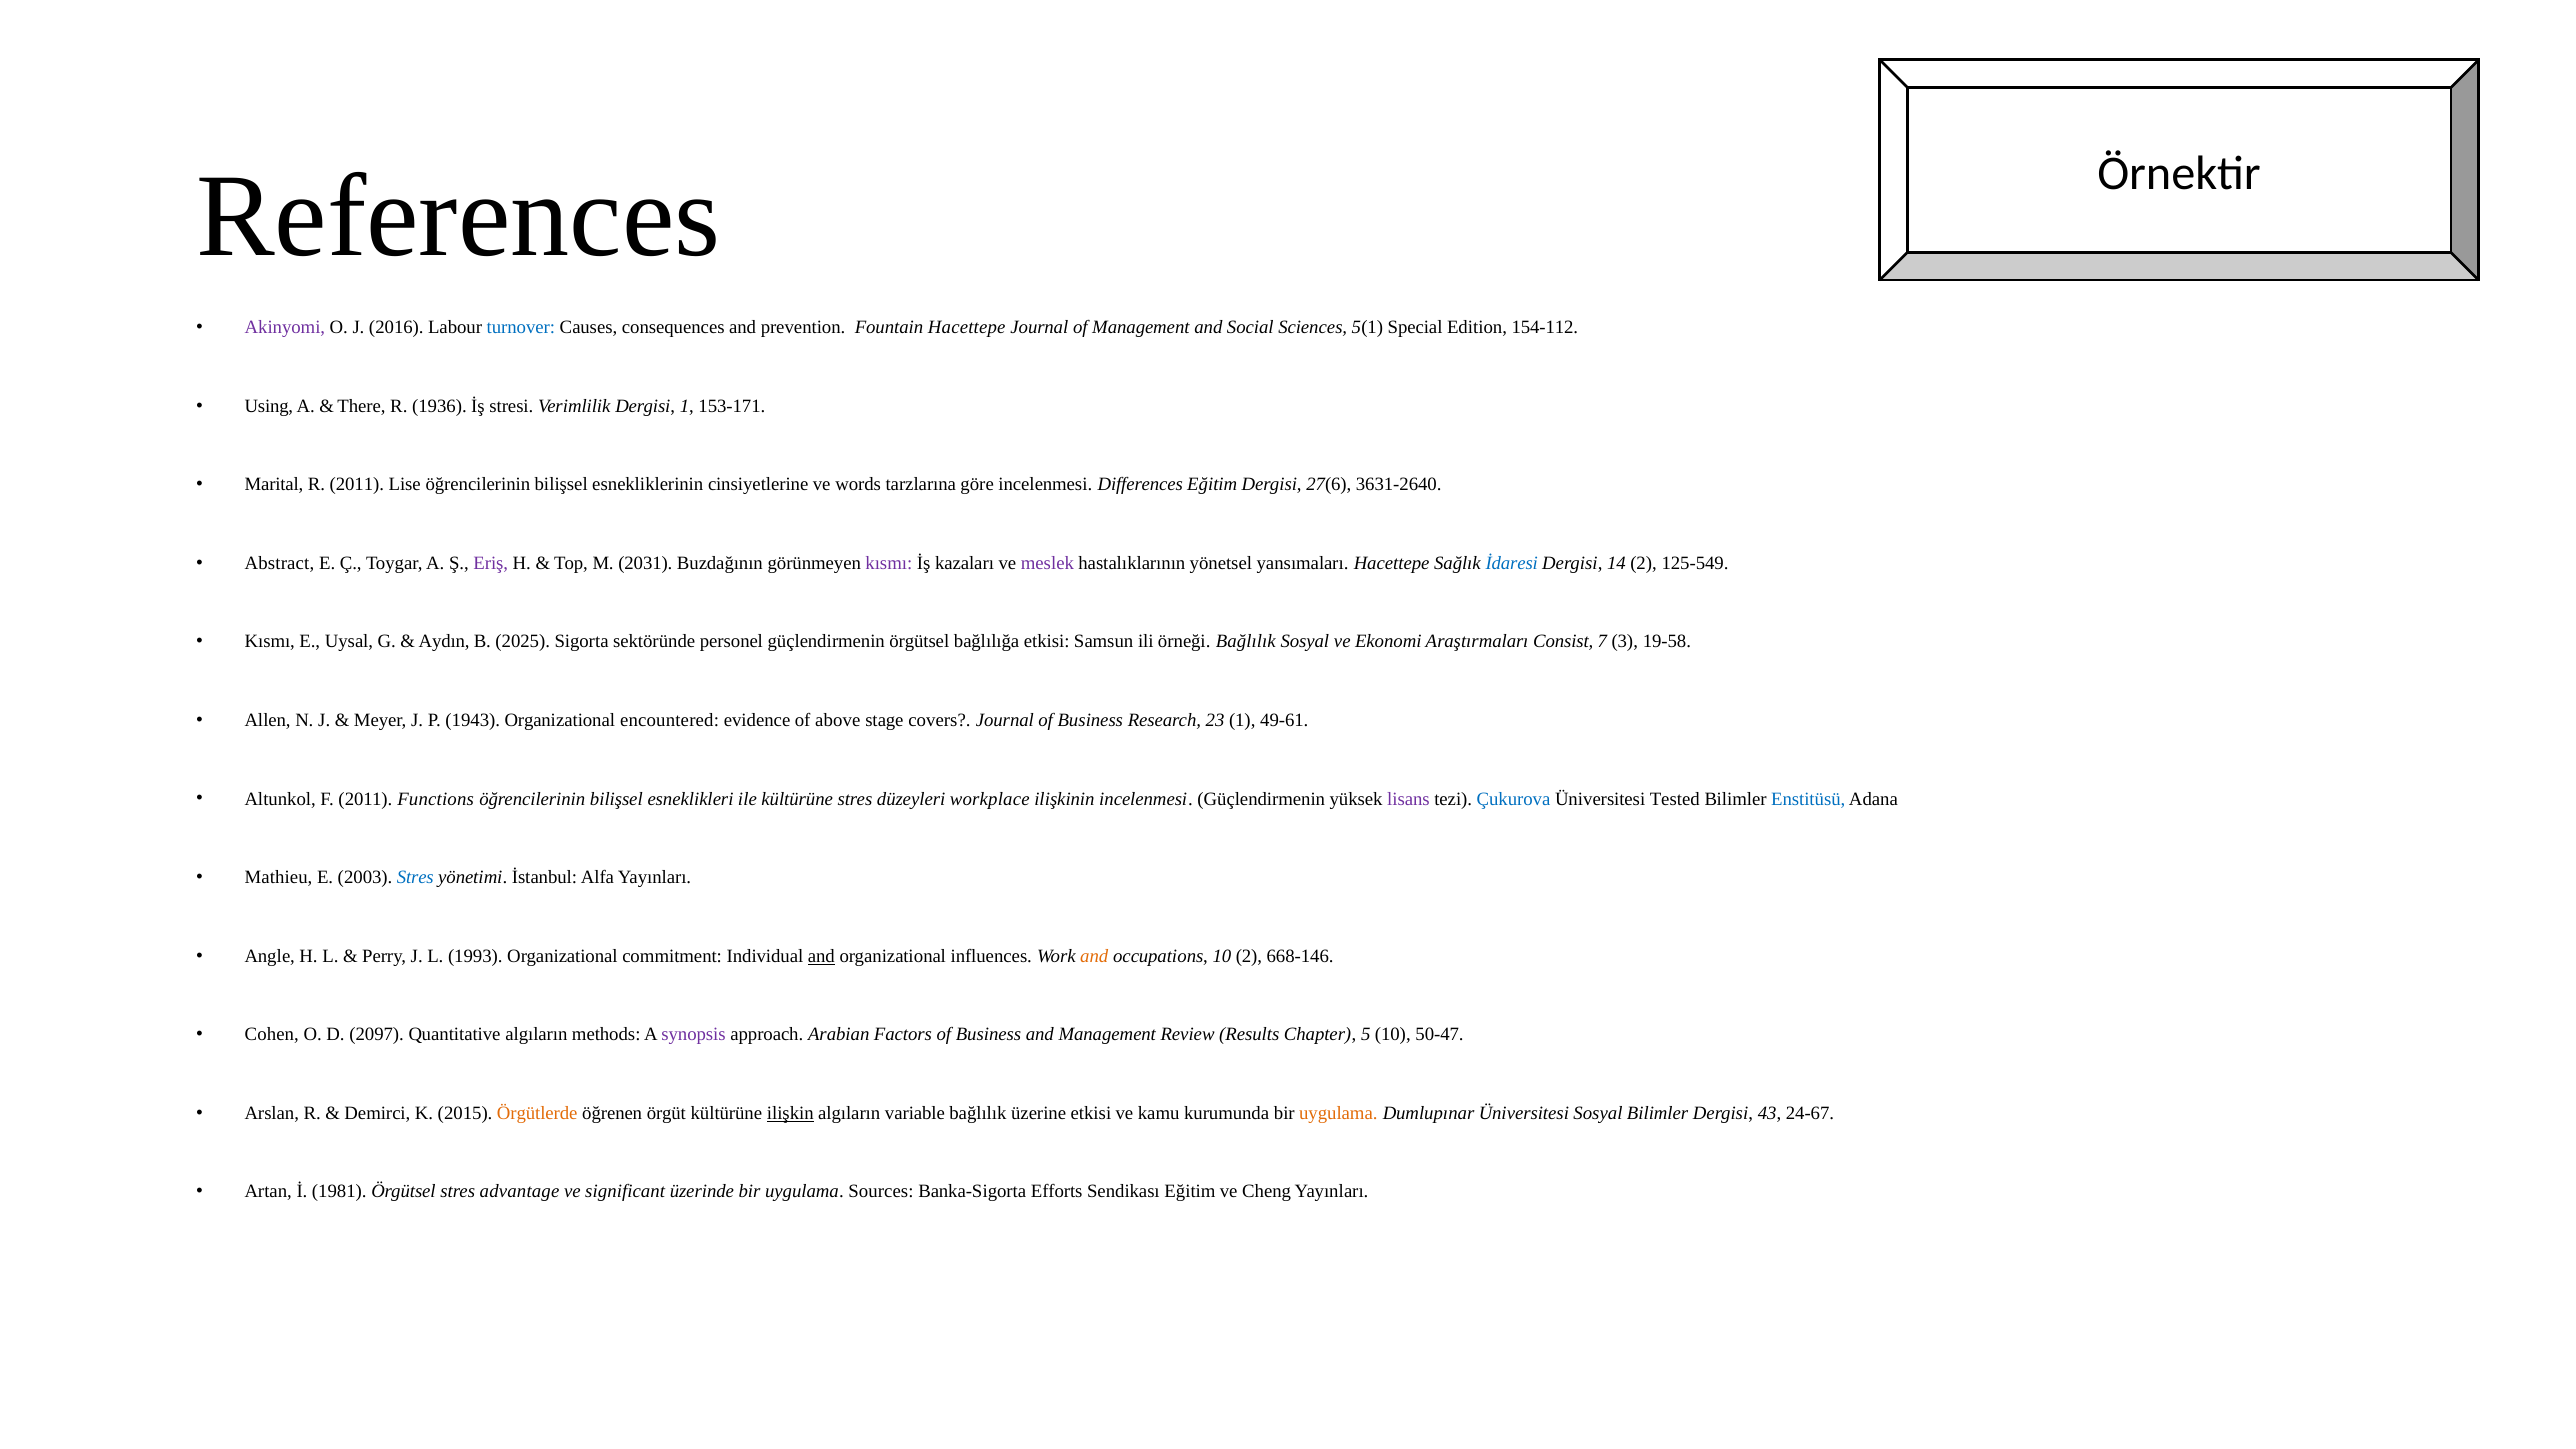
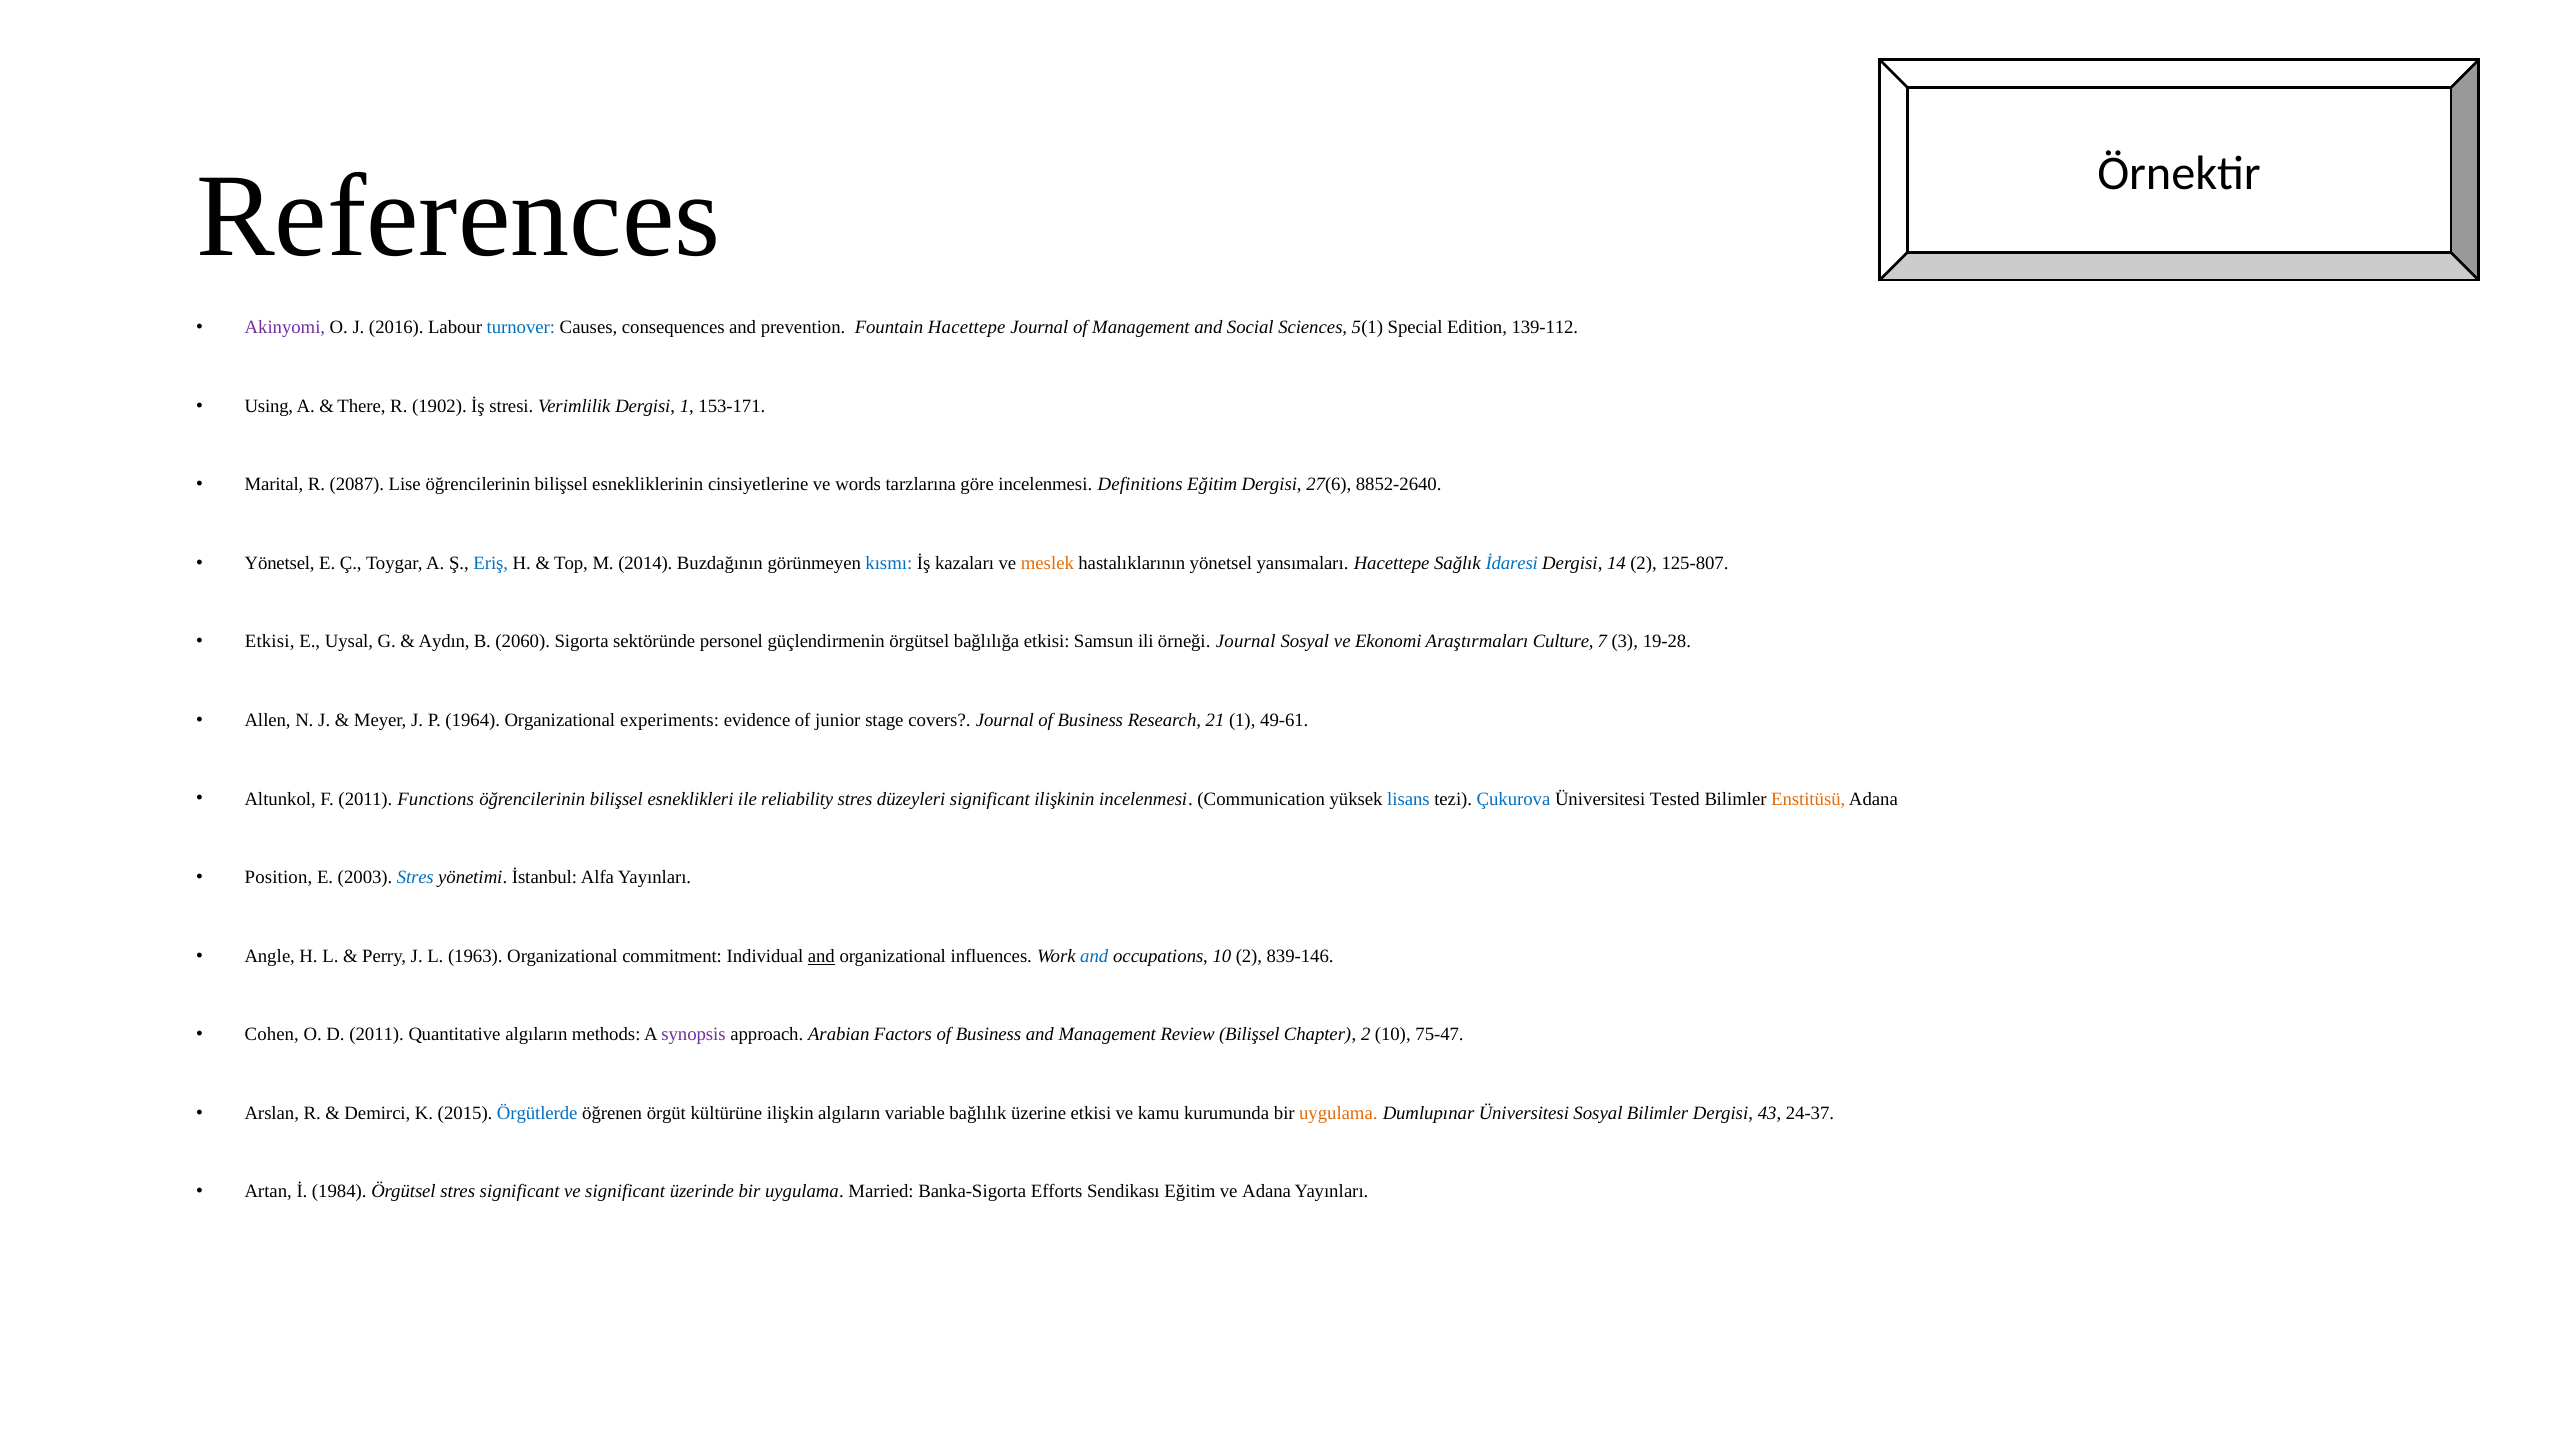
154-112: 154-112 -> 139-112
1936: 1936 -> 1902
R 2011: 2011 -> 2087
Differences: Differences -> Definitions
3631-2640: 3631-2640 -> 8852-2640
Abstract at (279, 563): Abstract -> Yönetsel
Eriş colour: purple -> blue
2031: 2031 -> 2014
kısmı at (889, 563) colour: purple -> blue
meslek colour: purple -> orange
125-549: 125-549 -> 125-807
Kısmı at (270, 642): Kısmı -> Etkisi
2025: 2025 -> 2060
örneği Bağlılık: Bağlılık -> Journal
Consist: Consist -> Culture
19-58: 19-58 -> 19-28
1943: 1943 -> 1964
encountered: encountered -> experiments
above: above -> junior
23: 23 -> 21
ile kültürüne: kültürüne -> reliability
düzeyleri workplace: workplace -> significant
incelenmesi Güçlendirmenin: Güçlendirmenin -> Communication
lisans colour: purple -> blue
Enstitüsü colour: blue -> orange
Mathieu: Mathieu -> Position
1993: 1993 -> 1963
and at (1094, 956) colour: orange -> blue
668-146: 668-146 -> 839-146
D 2097: 2097 -> 2011
Review Results: Results -> Bilişsel
Chapter 5: 5 -> 2
50-47: 50-47 -> 75-47
Örgütlerde colour: orange -> blue
ilişkin underline: present -> none
24-67: 24-67 -> 24-37
1981: 1981 -> 1984
stres advantage: advantage -> significant
Sources: Sources -> Married
ve Cheng: Cheng -> Adana
